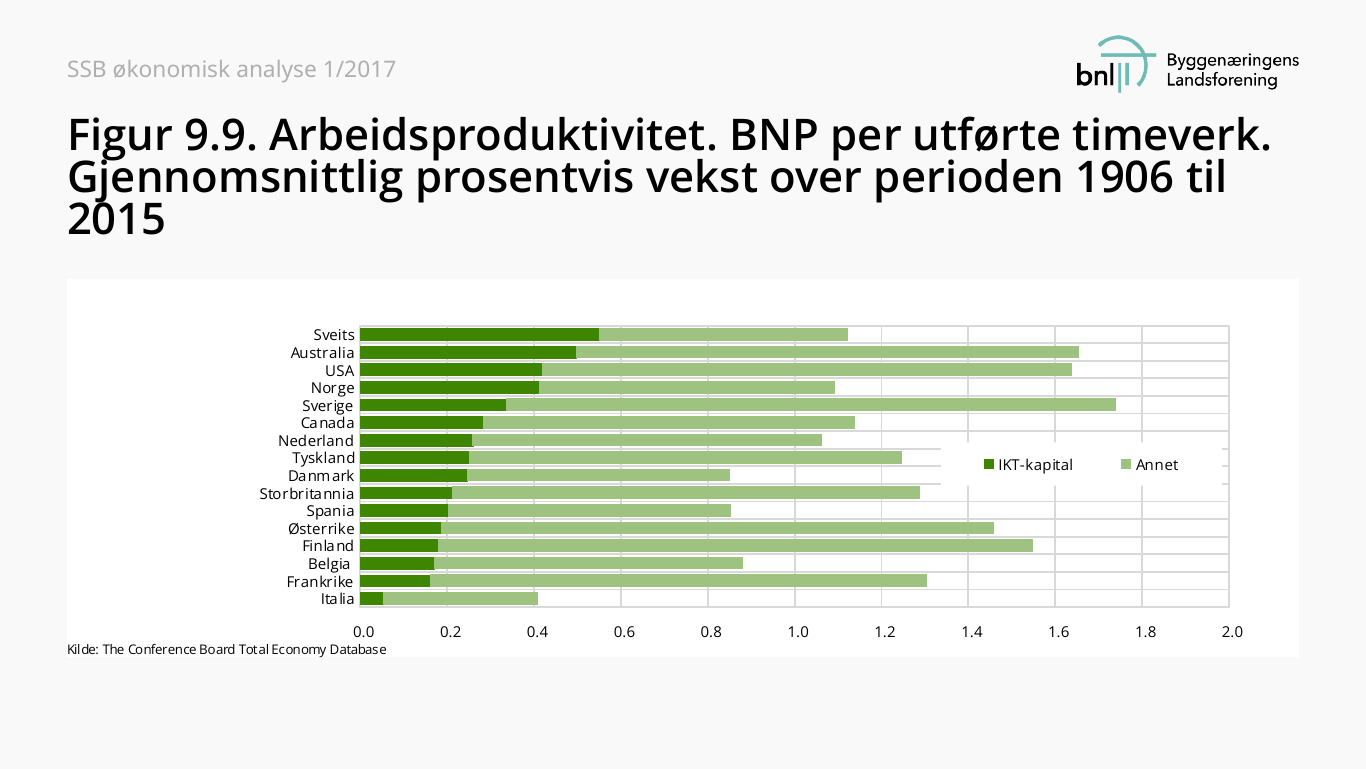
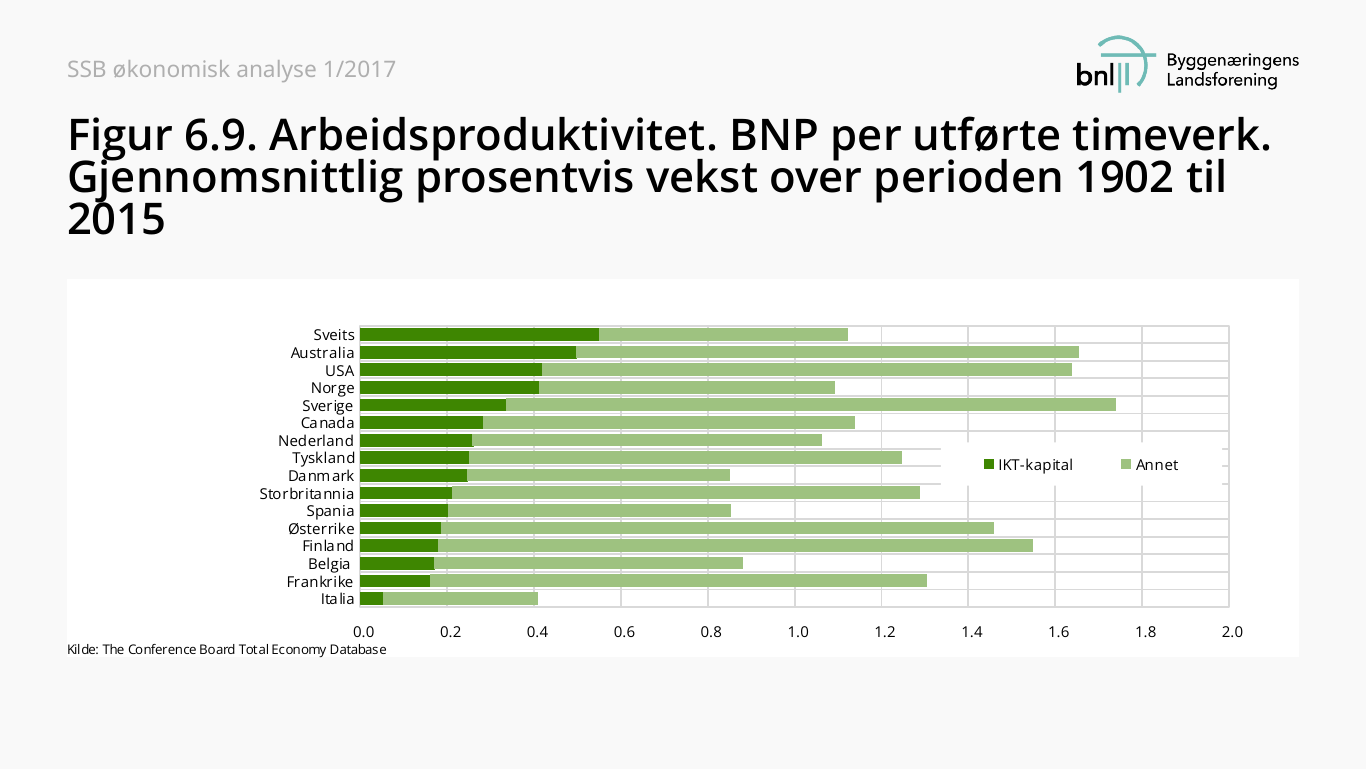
9.9: 9.9 -> 6.9
1906: 1906 -> 1902
